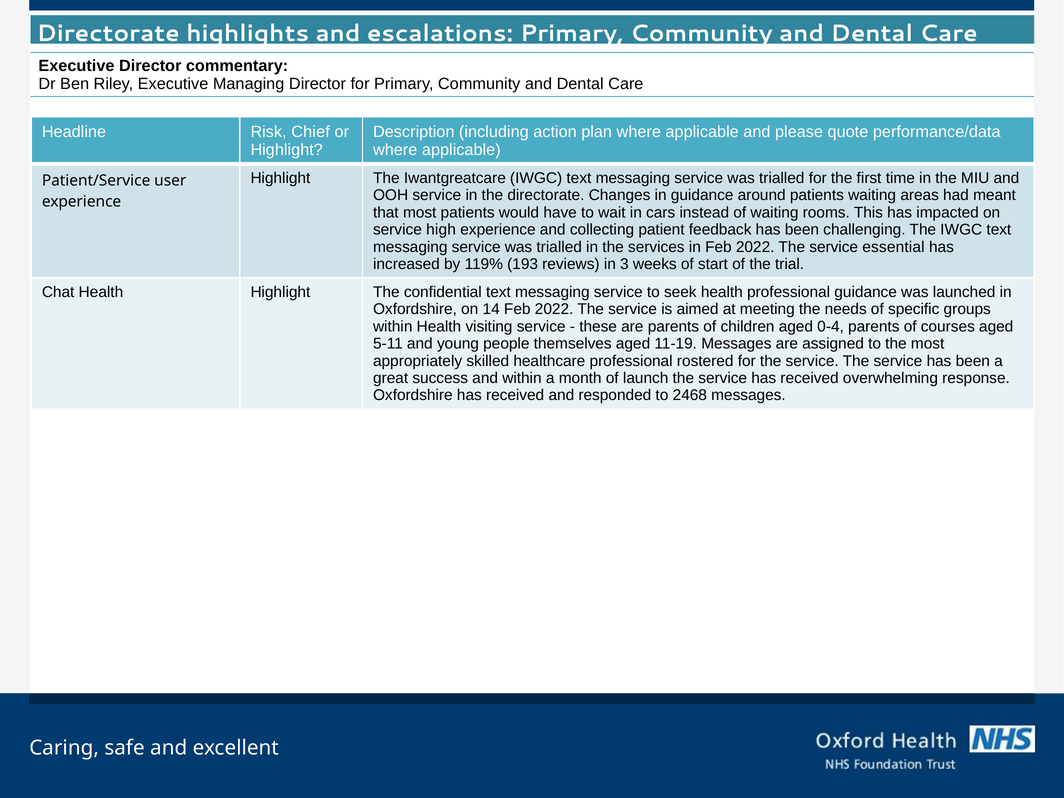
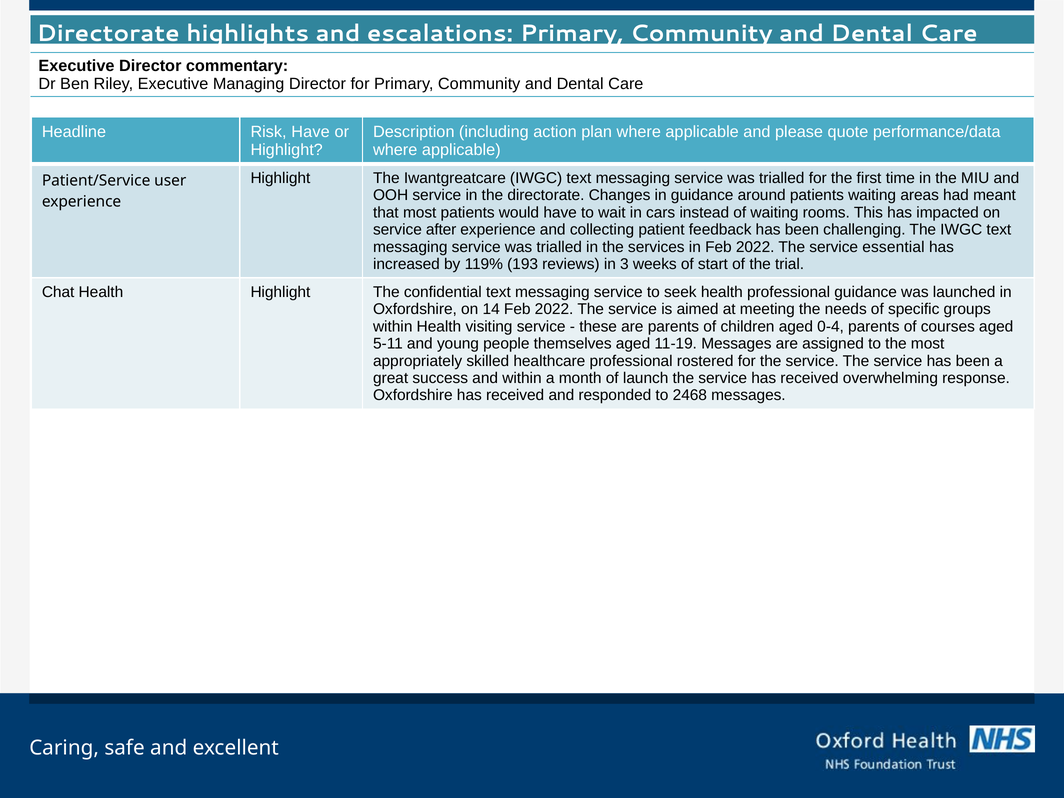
Risk Chief: Chief -> Have
high: high -> after
